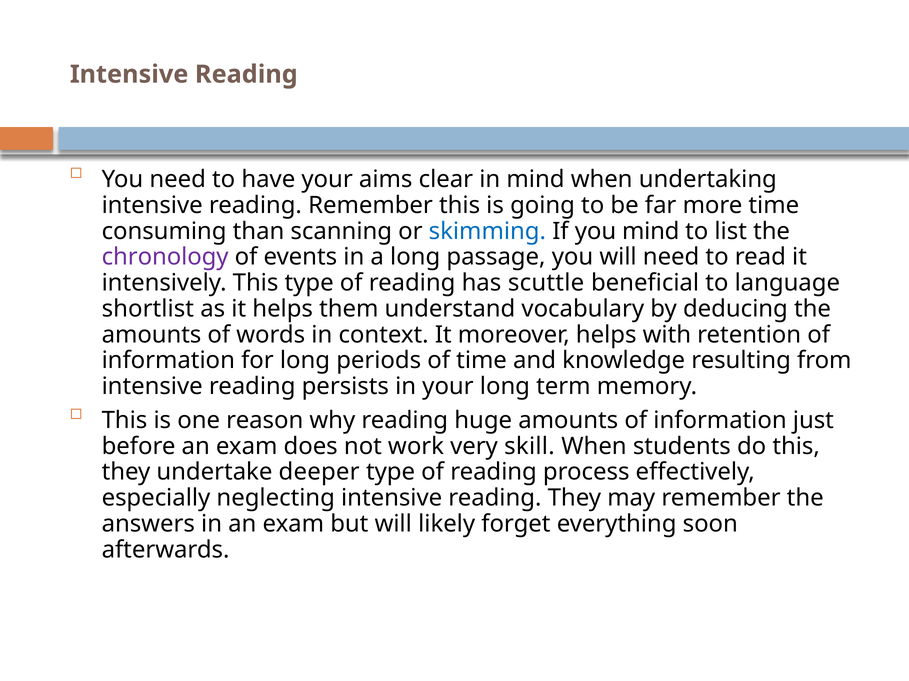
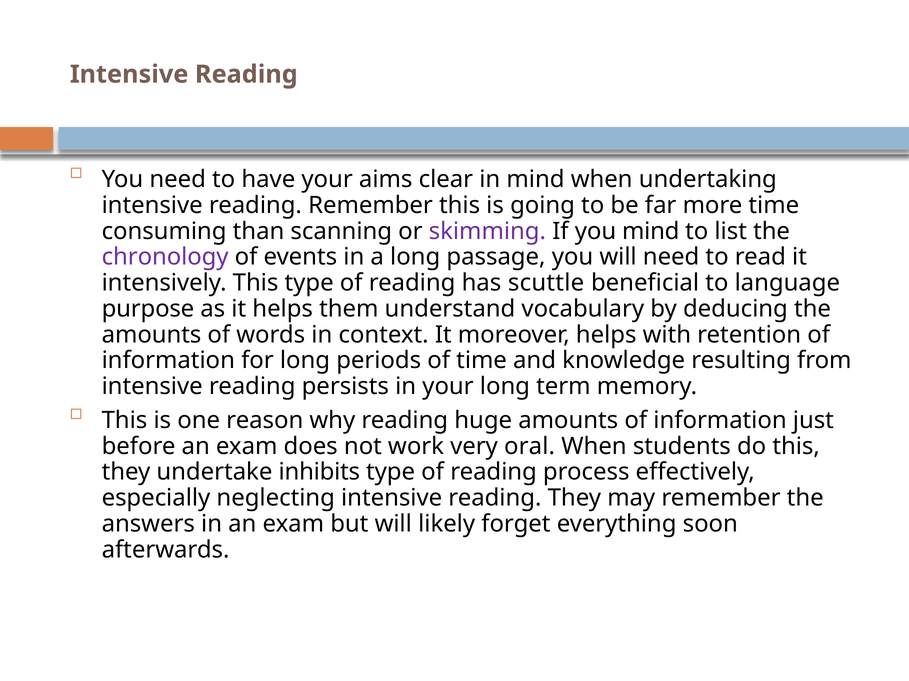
skimming colour: blue -> purple
shortlist: shortlist -> purpose
skill: skill -> oral
deeper: deeper -> inhibits
